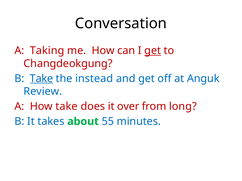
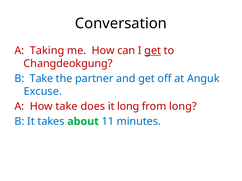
Take at (42, 79) underline: present -> none
instead: instead -> partner
Review: Review -> Excuse
it over: over -> long
55: 55 -> 11
